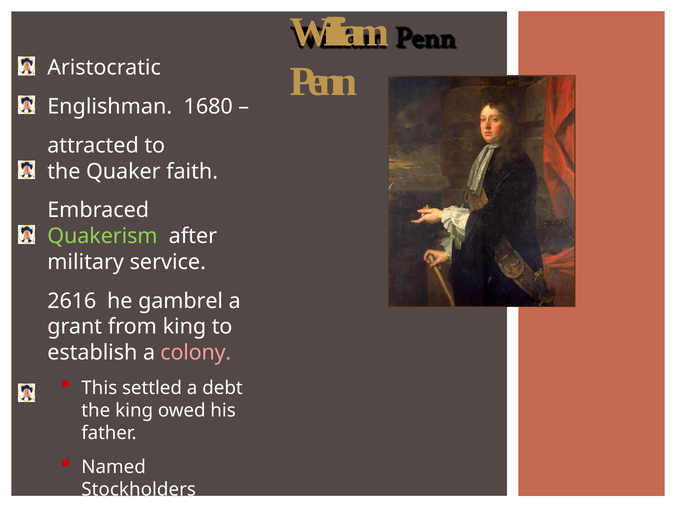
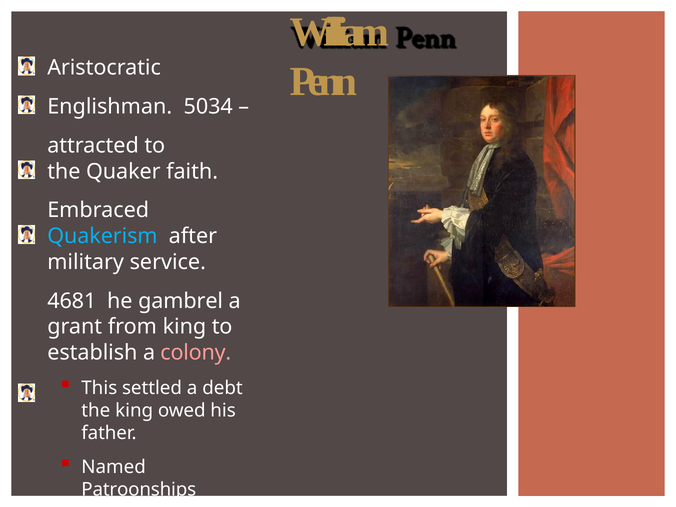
1680: 1680 -> 5034
Quakerism colour: light green -> light blue
2616: 2616 -> 4681
Stockholders: Stockholders -> Patroonships
